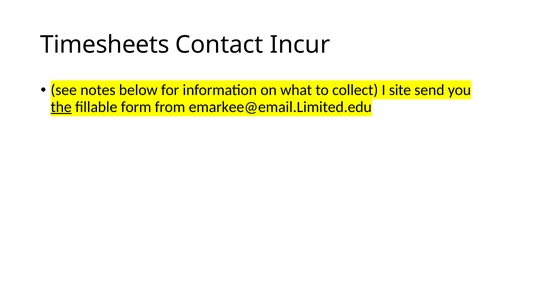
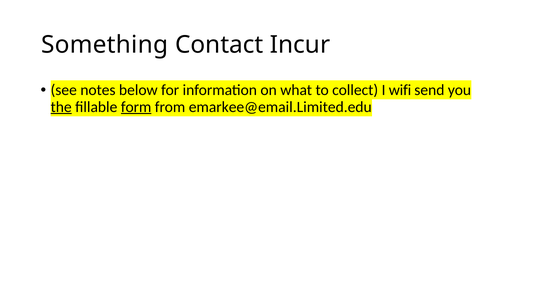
Timesheets: Timesheets -> Something
site: site -> wifi
form underline: none -> present
